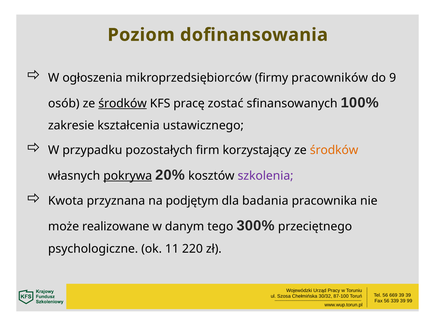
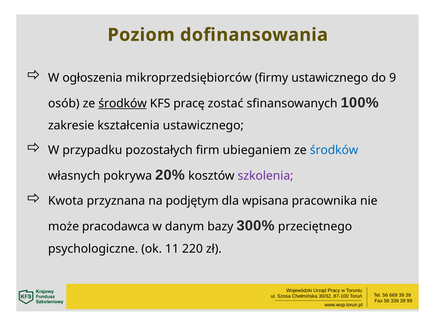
firmy pracowników: pracowników -> ustawicznego
korzystający: korzystający -> ubieganiem
środków at (334, 150) colour: orange -> blue
pokrywa underline: present -> none
badania: badania -> wpisana
realizowane: realizowane -> pracodawca
tego: tego -> bazy
